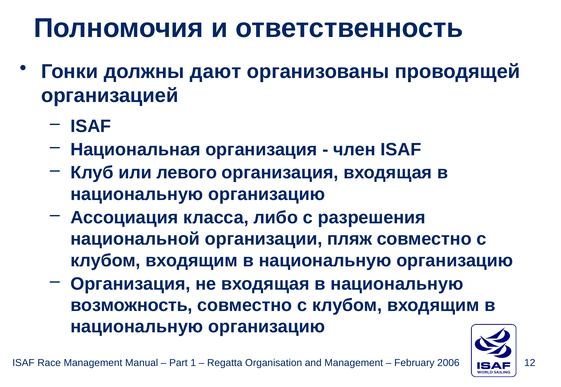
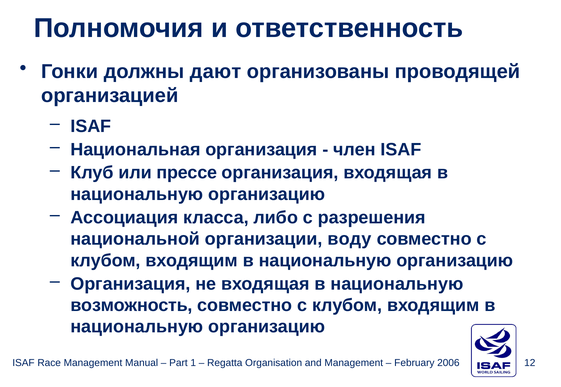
левого: левого -> прессе
пляж: пляж -> воду
